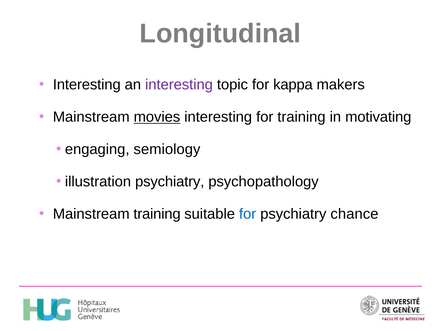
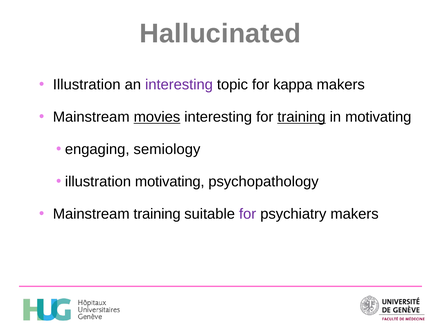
Longitudinal: Longitudinal -> Hallucinated
Interesting at (87, 85): Interesting -> Illustration
training at (301, 117) underline: none -> present
illustration psychiatry: psychiatry -> motivating
for at (248, 214) colour: blue -> purple
psychiatry chance: chance -> makers
